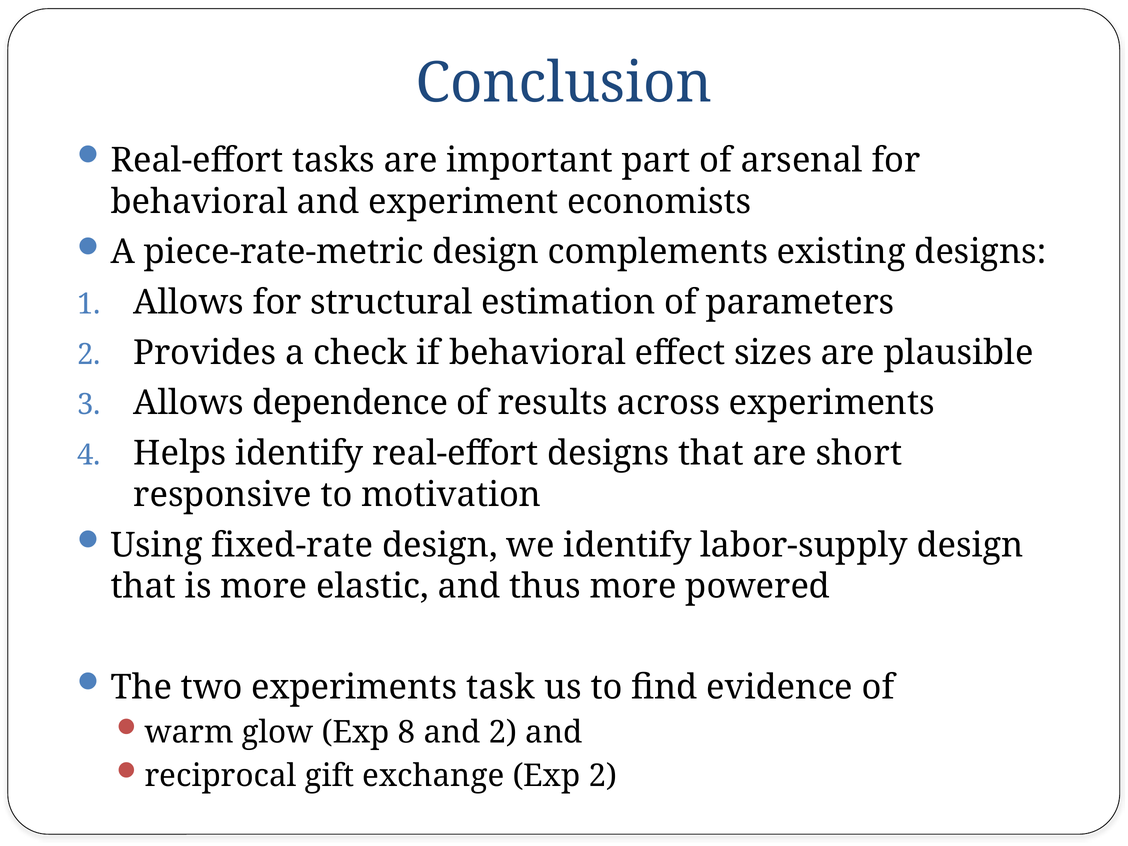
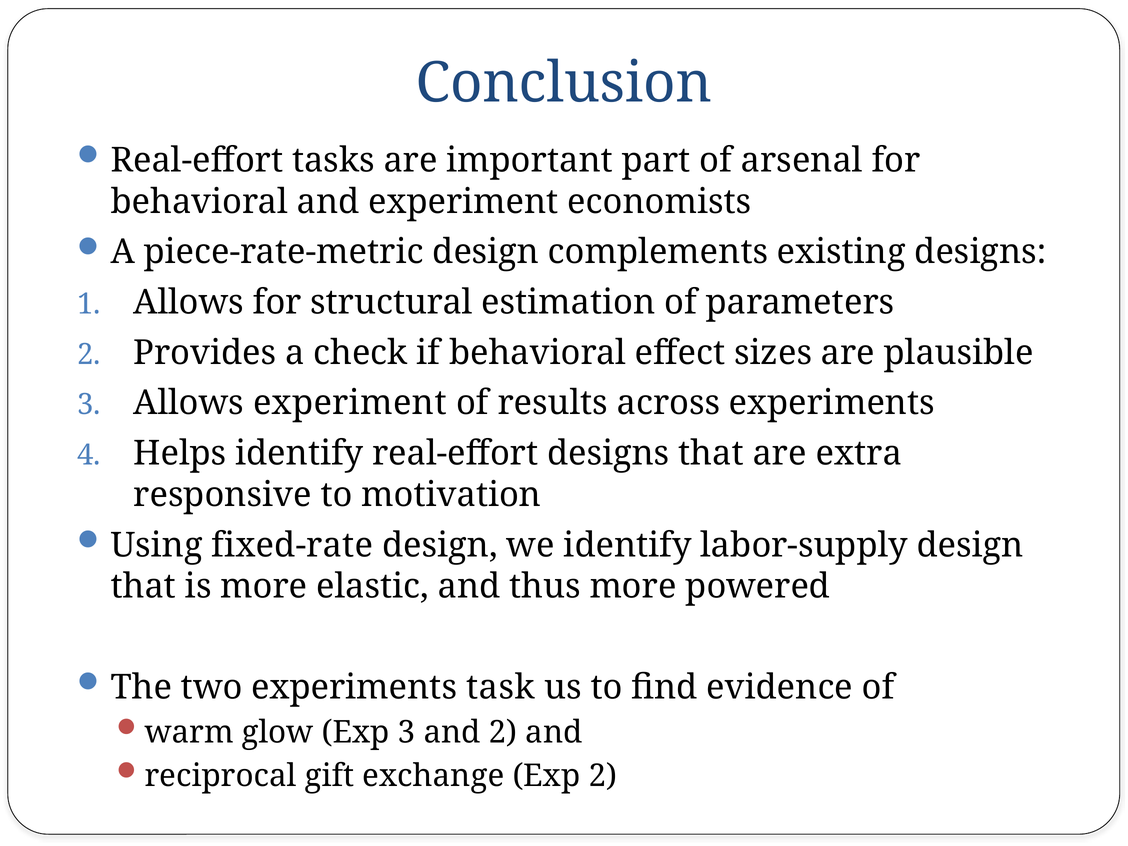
Allows dependence: dependence -> experiment
short: short -> extra
Exp 8: 8 -> 3
